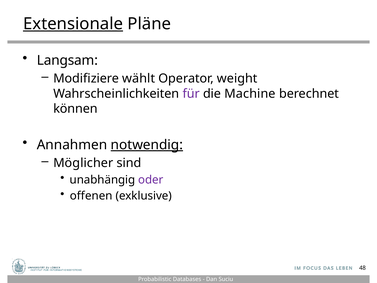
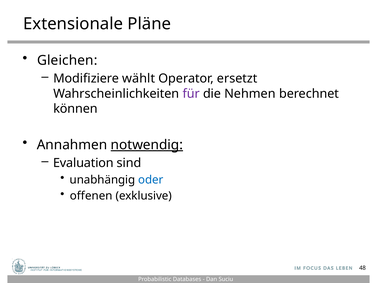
Extensionale underline: present -> none
Langsam: Langsam -> Gleichen
weight: weight -> ersetzt
Machine: Machine -> Nehmen
Möglicher: Möglicher -> Evaluation
oder colour: purple -> blue
